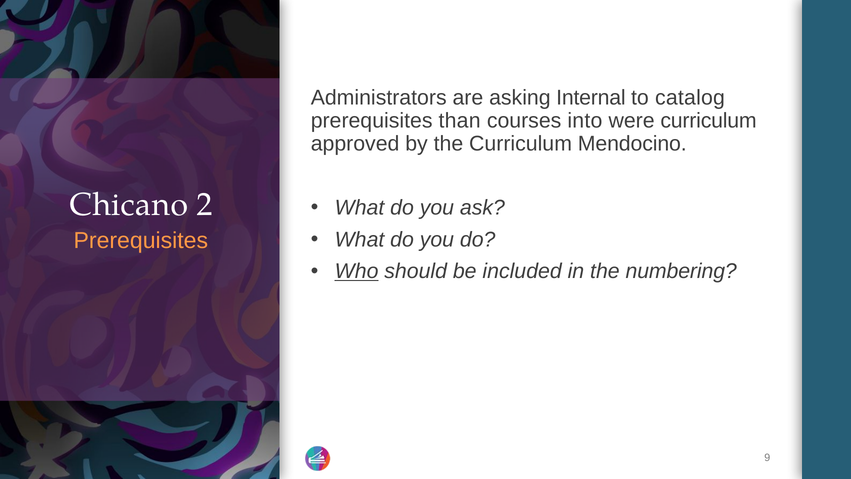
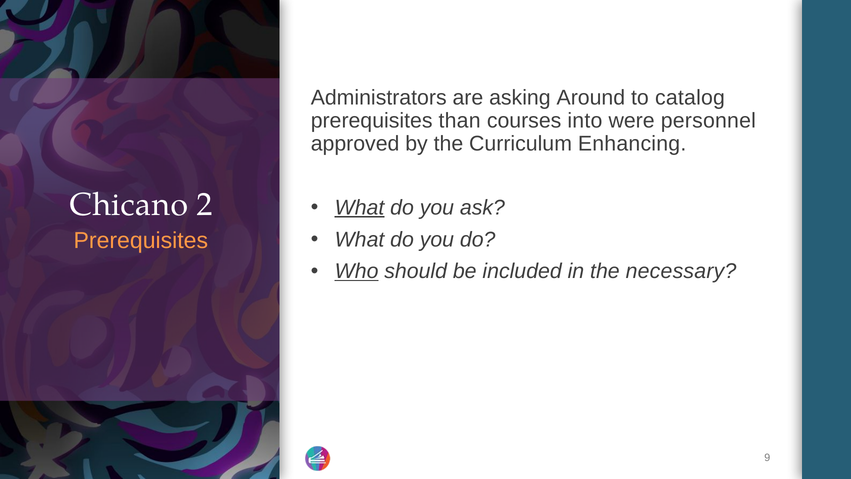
Internal: Internal -> Around
were curriculum: curriculum -> personnel
Mendocino: Mendocino -> Enhancing
What at (360, 207) underline: none -> present
numbering: numbering -> necessary
